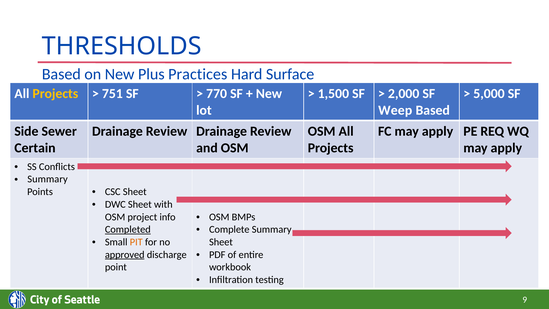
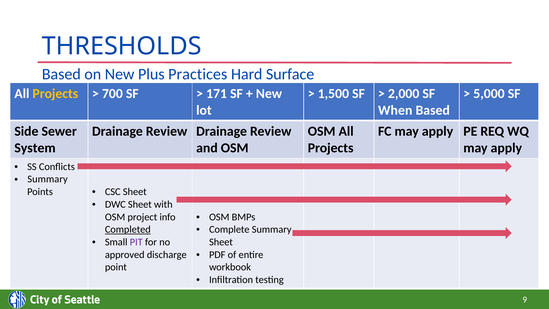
751: 751 -> 700
770: 770 -> 171
Weep: Weep -> When
Certain: Certain -> System
PIT colour: orange -> purple
approved underline: present -> none
